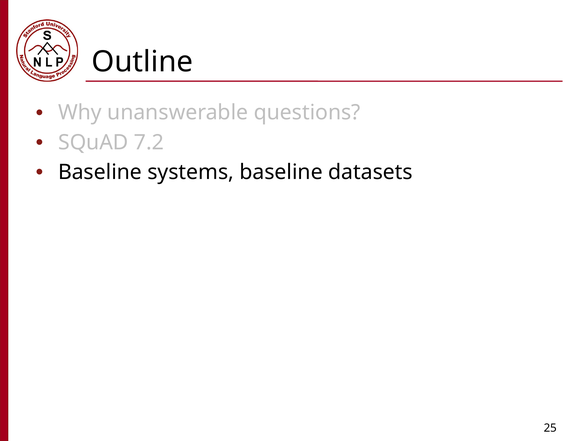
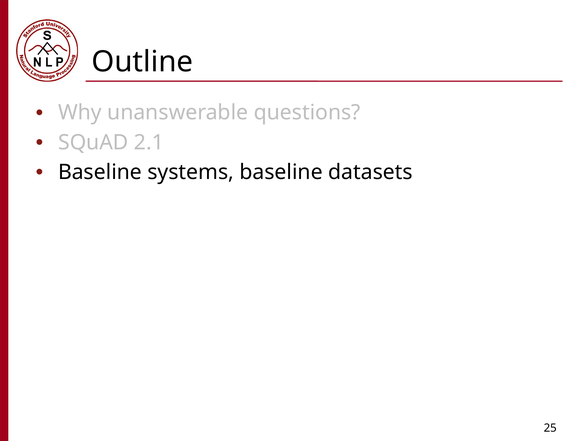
7.2: 7.2 -> 2.1
